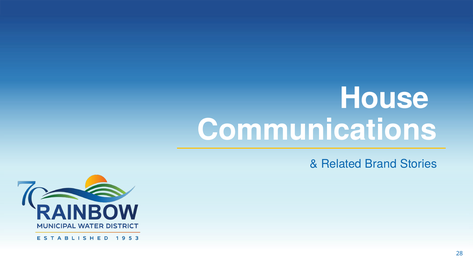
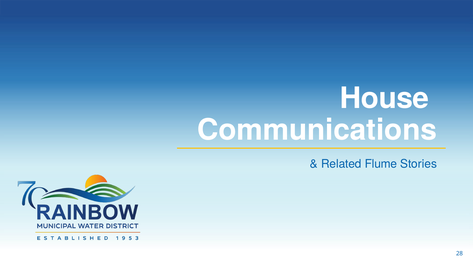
Brand: Brand -> Flume
